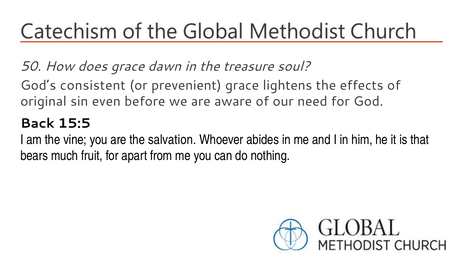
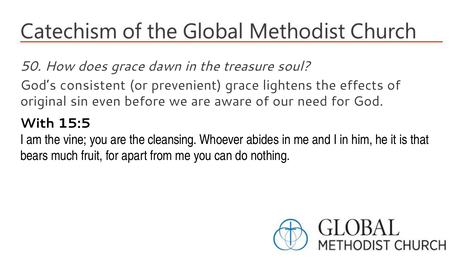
Back: Back -> With
salvation: salvation -> cleansing
